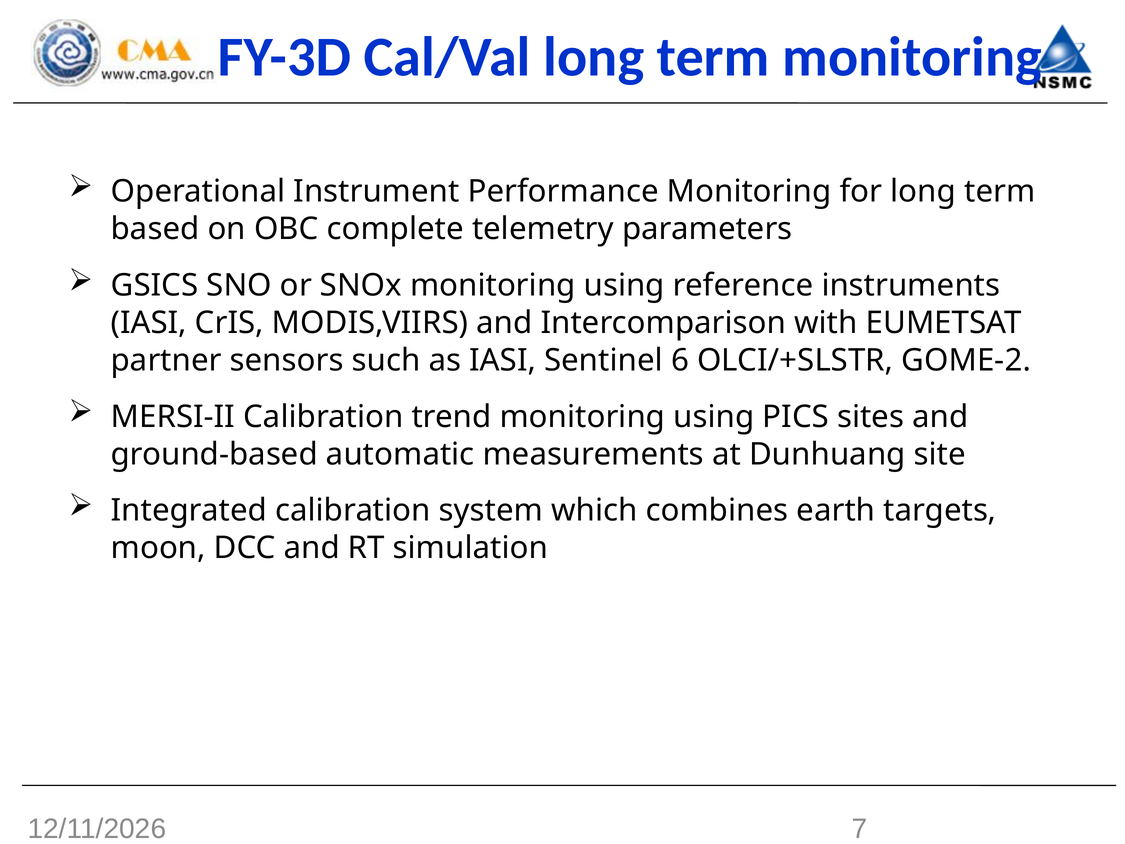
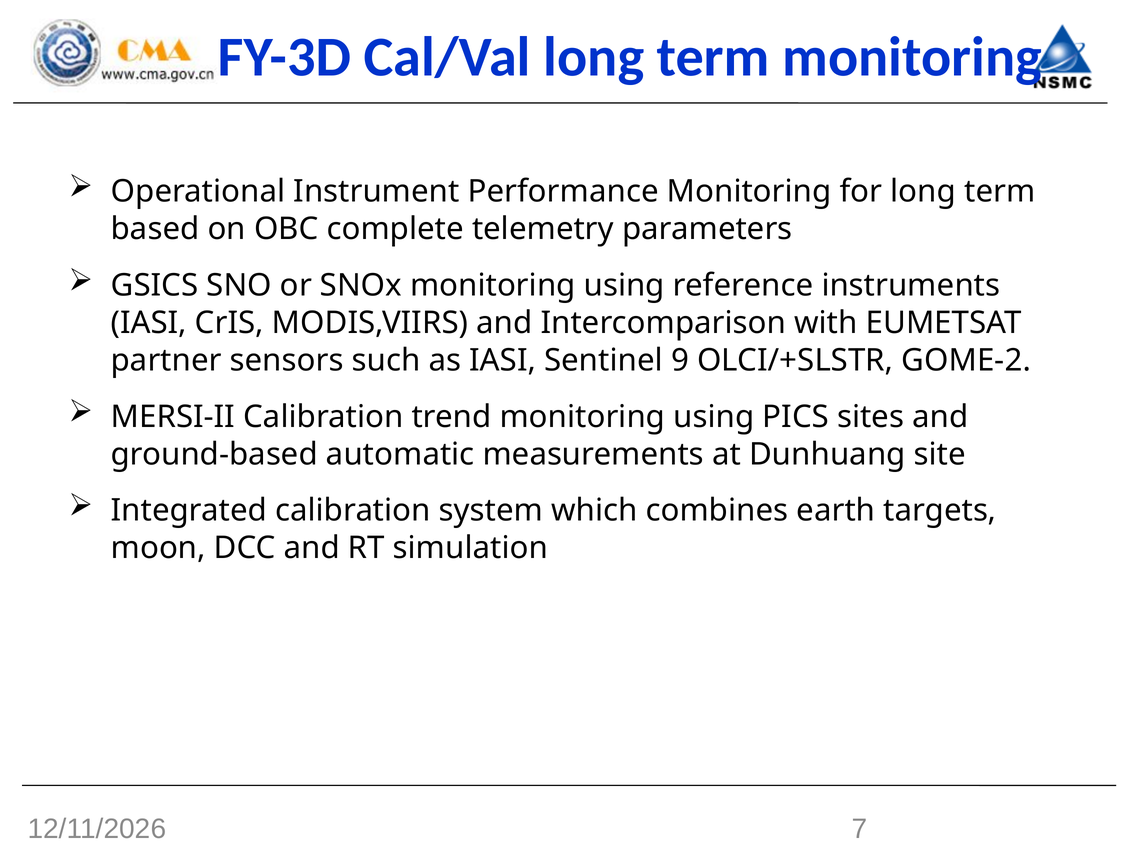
6: 6 -> 9
